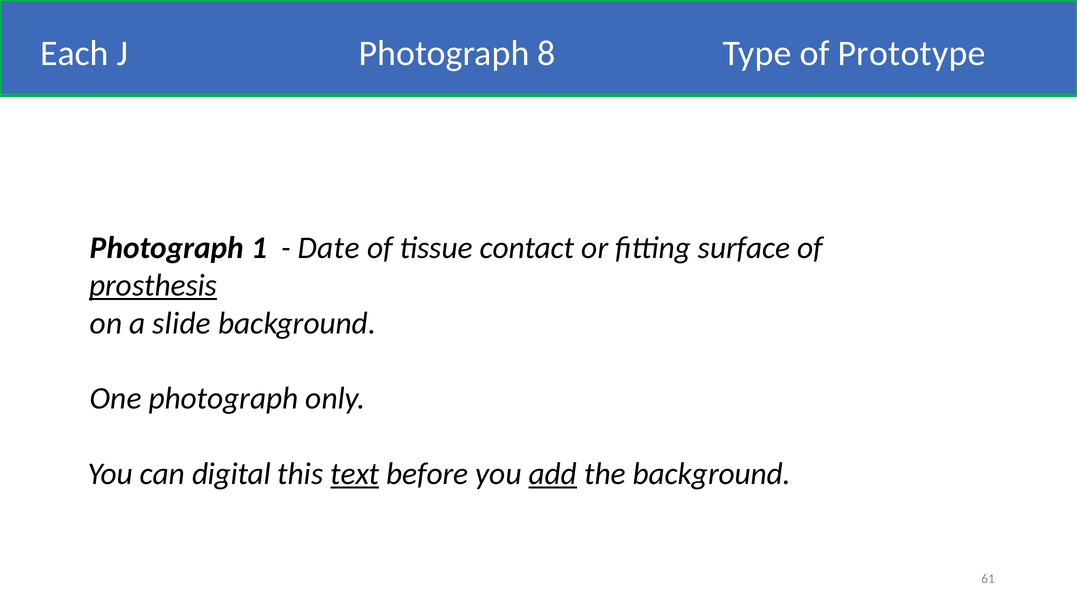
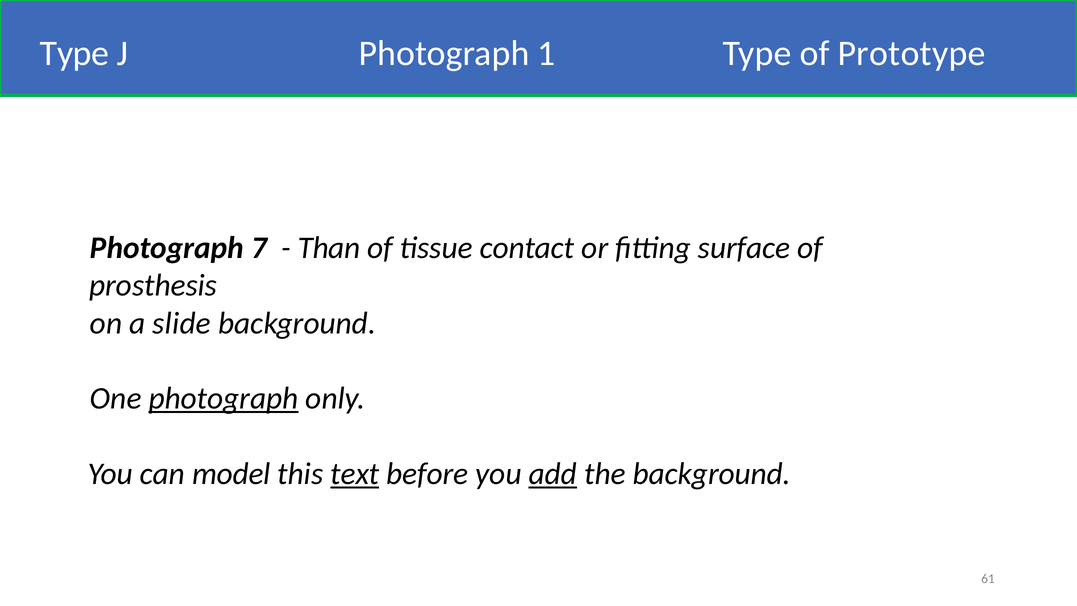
Each at (74, 53): Each -> Type
8: 8 -> 1
1: 1 -> 7
Date: Date -> Than
prosthesis underline: present -> none
photograph at (224, 398) underline: none -> present
digital: digital -> model
